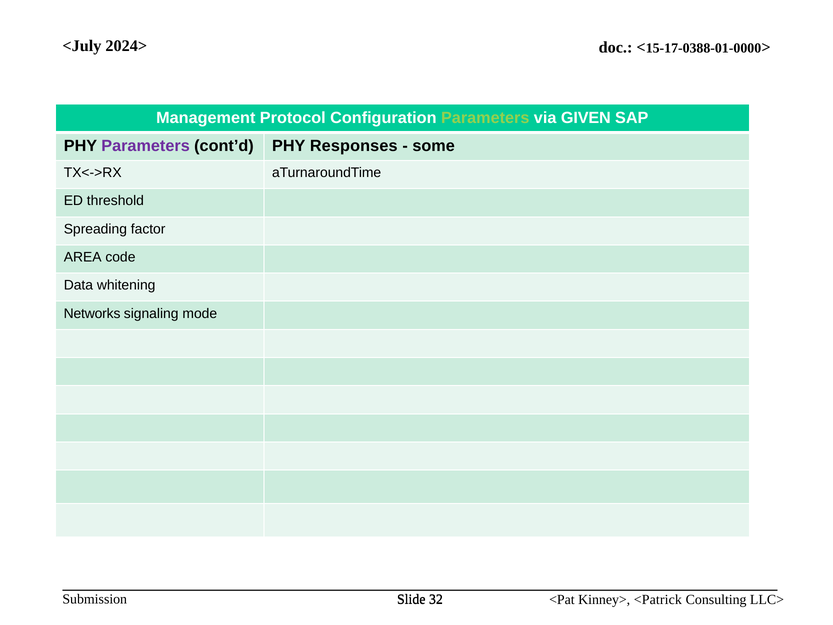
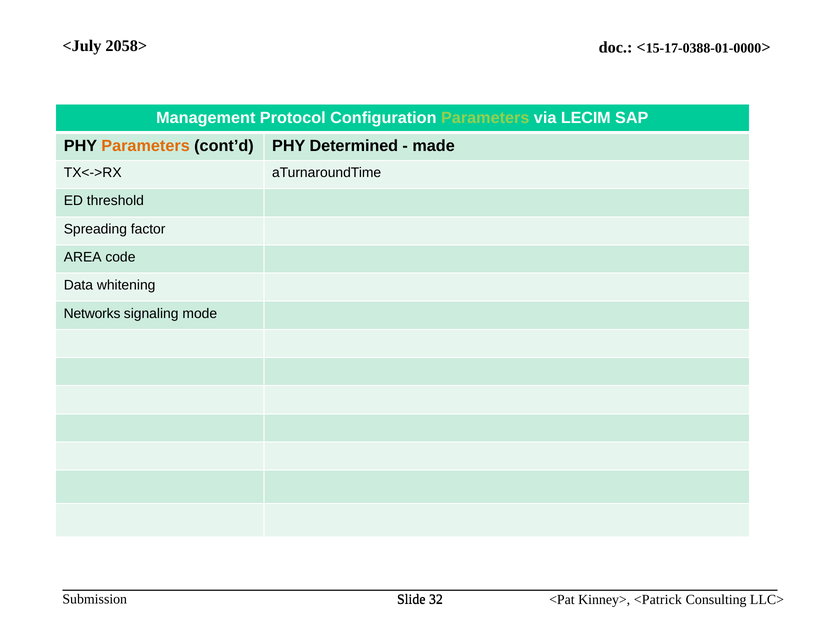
2024>: 2024> -> 2058>
GIVEN: GIVEN -> LECIM
Parameters at (146, 146) colour: purple -> orange
Responses: Responses -> Determined
some: some -> made
